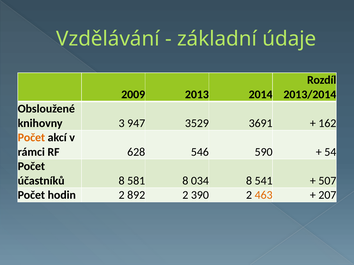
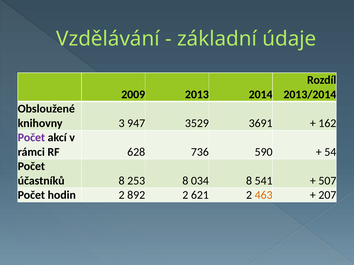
Počet at (31, 138) colour: orange -> purple
546: 546 -> 736
581: 581 -> 253
390: 390 -> 621
